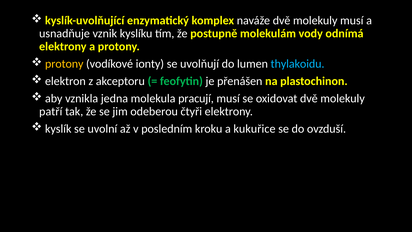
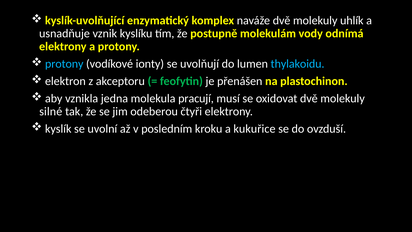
molekuly musí: musí -> uhlík
protony at (64, 64) colour: yellow -> light blue
patří: patří -> silné
